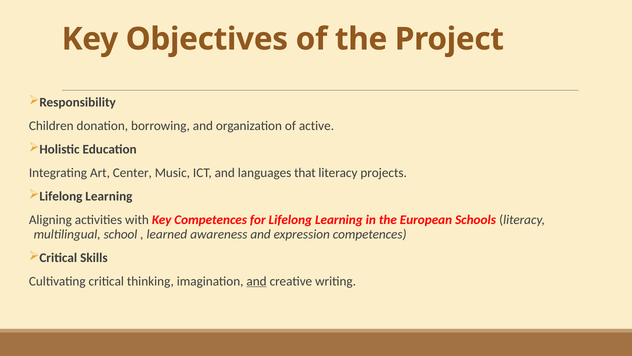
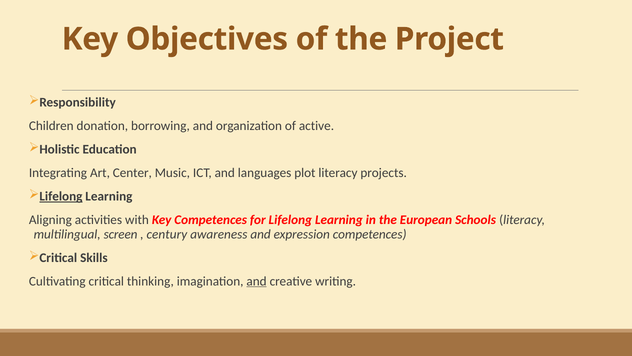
that: that -> plot
Lifelong at (61, 196) underline: none -> present
school: school -> screen
learned: learned -> century
